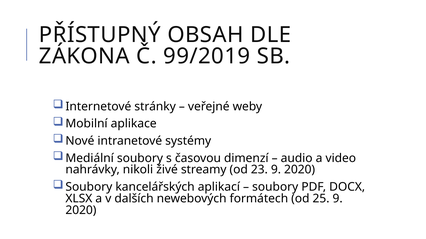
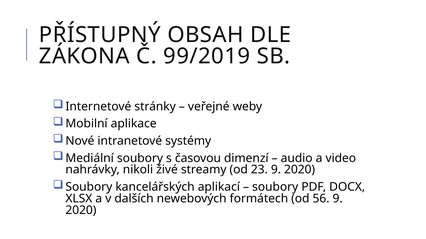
25: 25 -> 56
